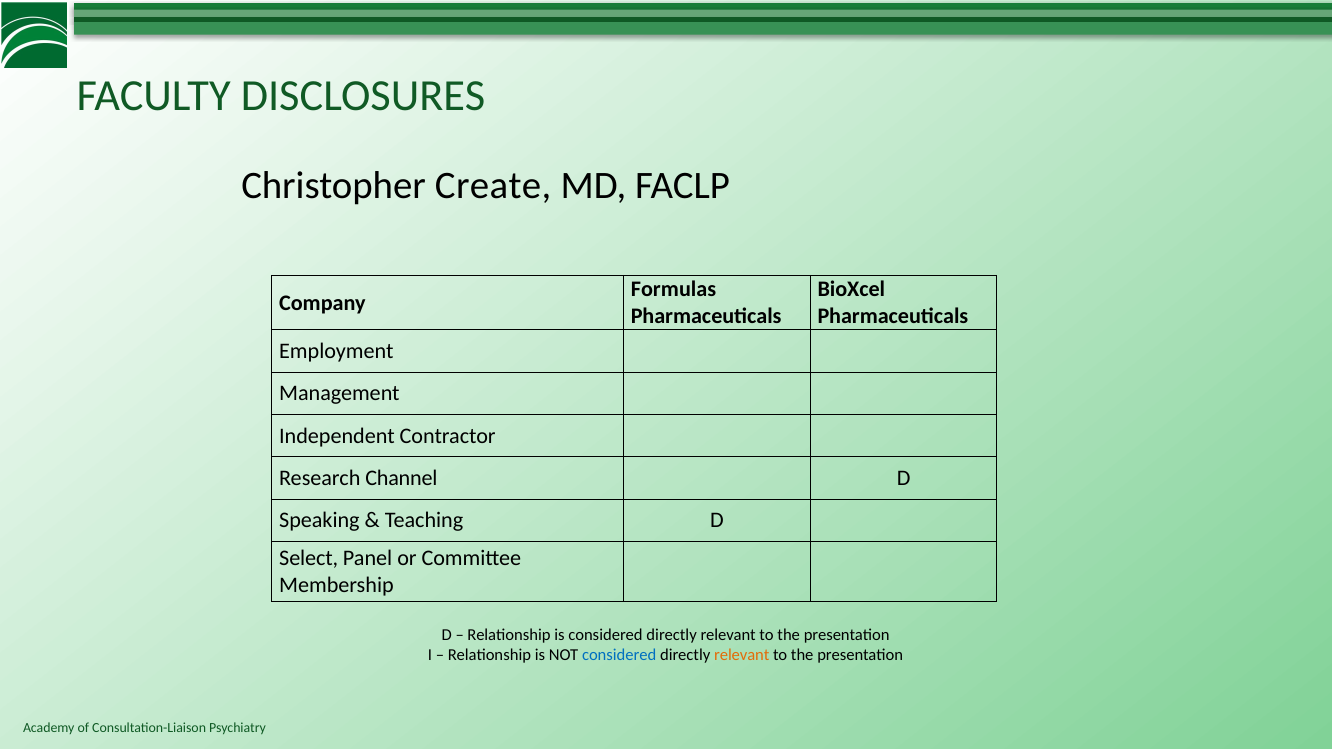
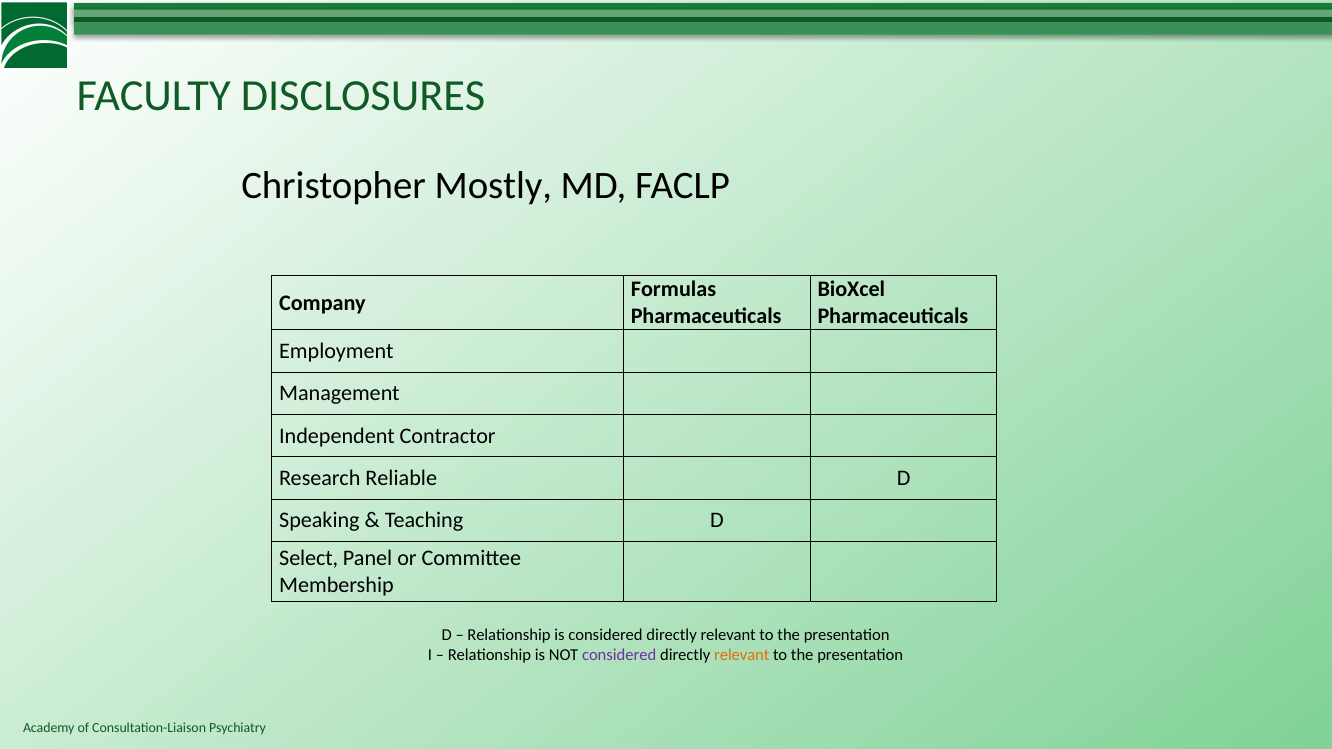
Create: Create -> Mostly
Channel: Channel -> Reliable
considered at (619, 655) colour: blue -> purple
